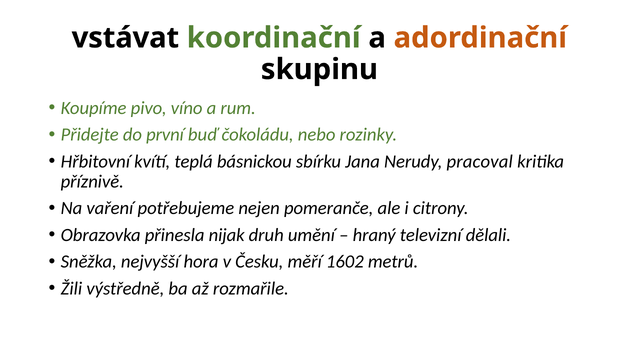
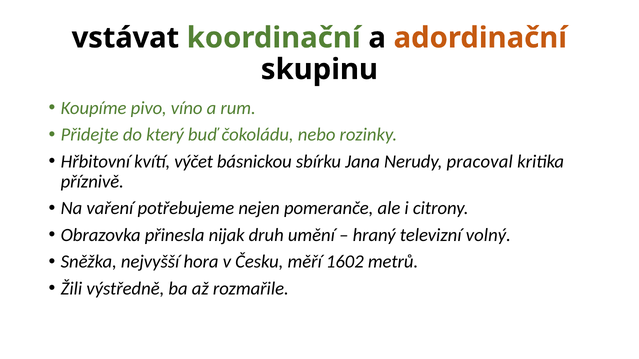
první: první -> který
teplá: teplá -> výčet
dělali: dělali -> volný
